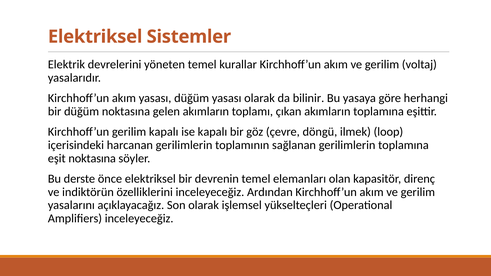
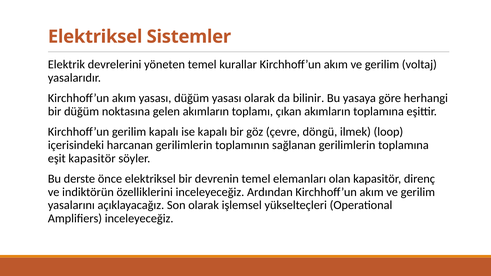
eşit noktasına: noktasına -> kapasitör
